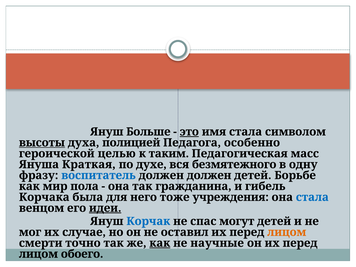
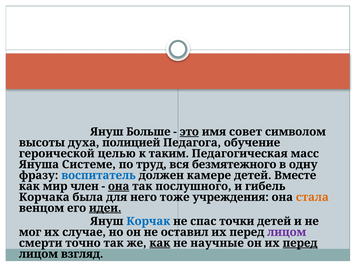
имя стала: стала -> совет
высоты underline: present -> none
особенно: особенно -> обучение
Краткая: Краткая -> Системе
духе: духе -> труд
должен должен: должен -> камере
Борьбе: Борьбе -> Вместе
пола: пола -> член
она at (119, 186) underline: none -> present
гражданина: гражданина -> послушного
стала at (312, 197) colour: blue -> orange
могут: могут -> точки
лицом at (287, 232) colour: orange -> purple
перед at (300, 243) underline: none -> present
обоего: обоего -> взгляд
